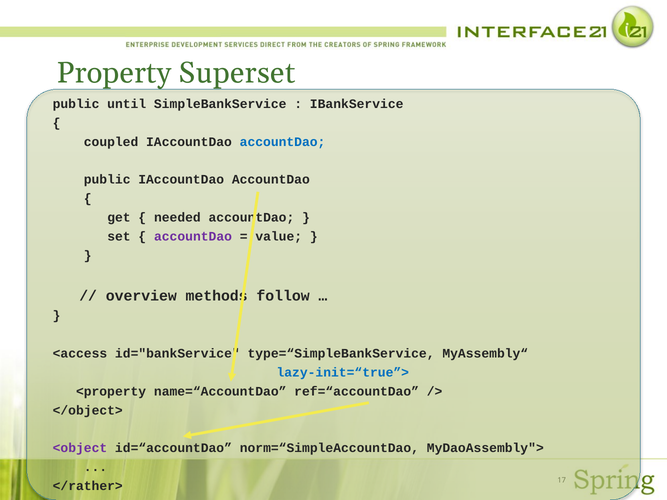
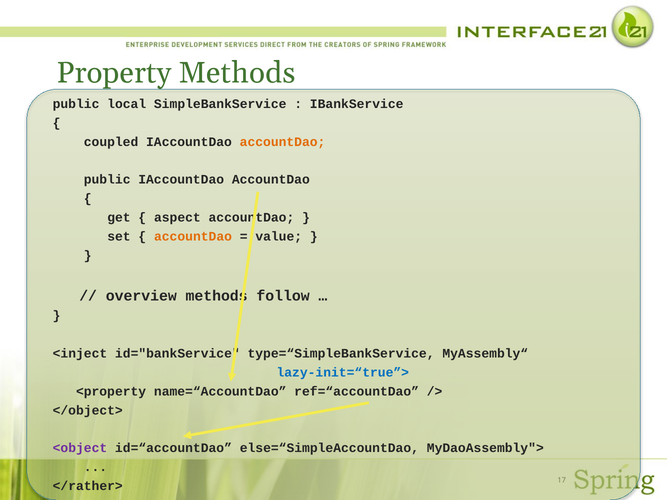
Property Superset: Superset -> Methods
until: until -> local
accountDao at (283, 142) colour: blue -> orange
needed: needed -> aspect
accountDao at (193, 237) colour: purple -> orange
<access: <access -> <inject
norm=“SimpleAccountDao: norm=“SimpleAccountDao -> else=“SimpleAccountDao
